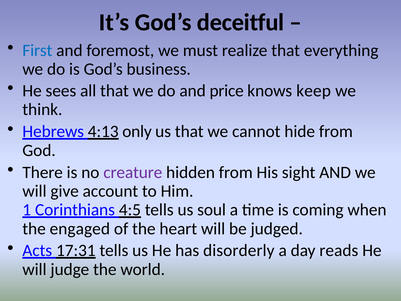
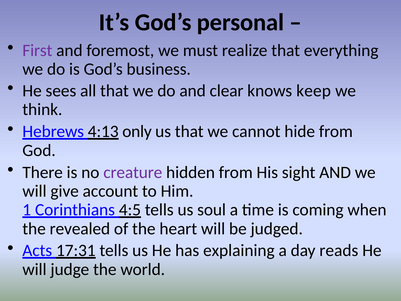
deceitful: deceitful -> personal
First colour: blue -> purple
price: price -> clear
engaged: engaged -> revealed
disorderly: disorderly -> explaining
